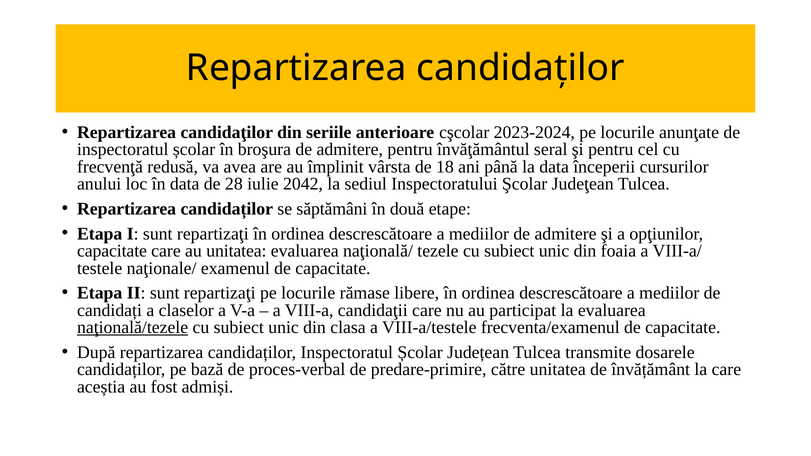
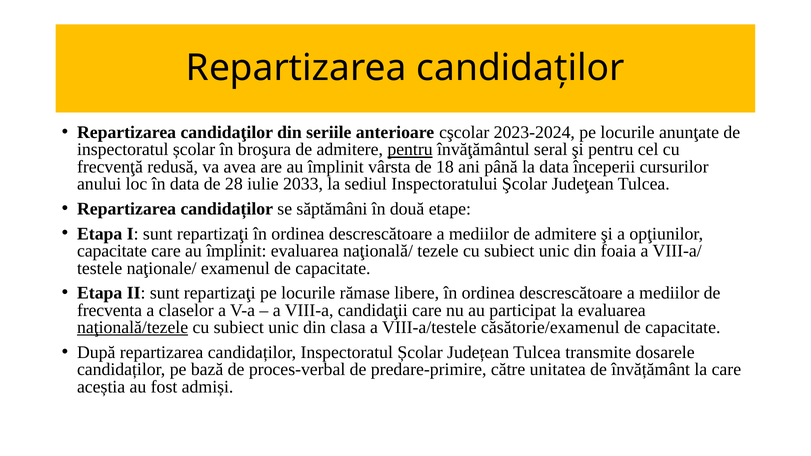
pentru at (410, 150) underline: none -> present
2042: 2042 -> 2033
care au unitatea: unitatea -> împlinit
candidați: candidați -> frecventa
frecventa/examenul: frecventa/examenul -> căsătorie/examenul
